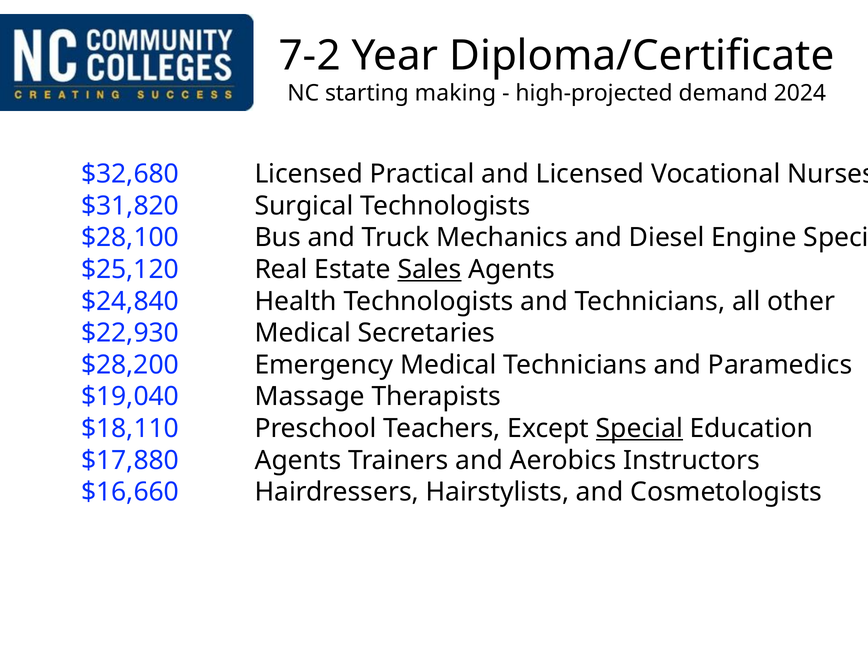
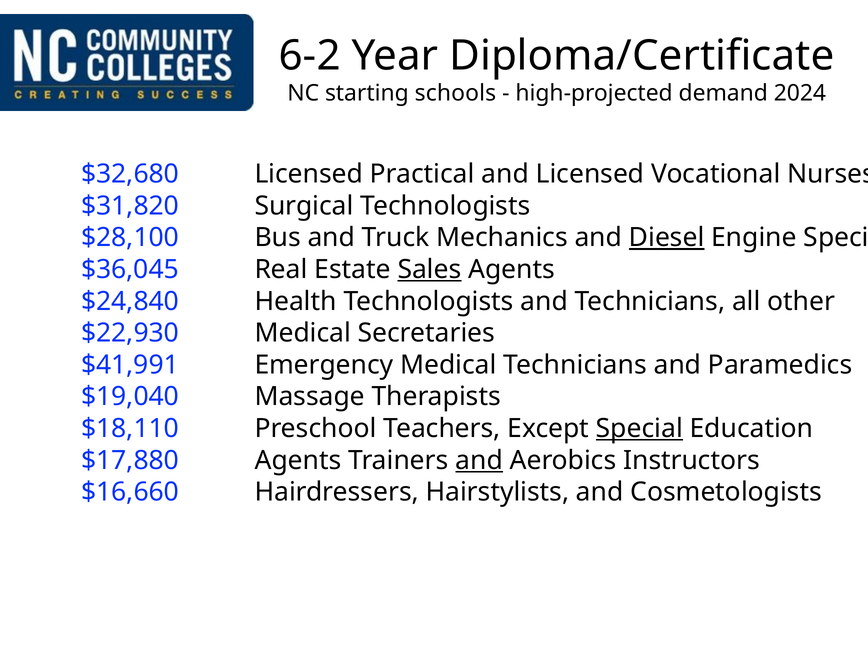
7-2: 7-2 -> 6-2
making: making -> schools
Diesel underline: none -> present
$25,120: $25,120 -> $36,045
$28,200: $28,200 -> $41,991
and at (479, 460) underline: none -> present
